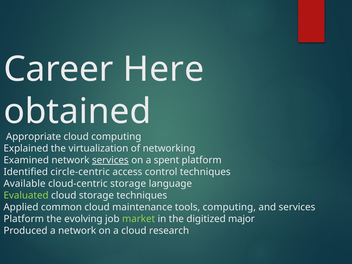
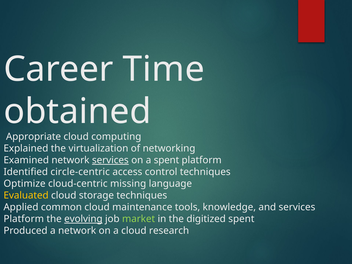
Here: Here -> Time
Available: Available -> Optimize
cloud-centric storage: storage -> missing
Evaluated colour: light green -> yellow
tools computing: computing -> knowledge
evolving underline: none -> present
digitized major: major -> spent
